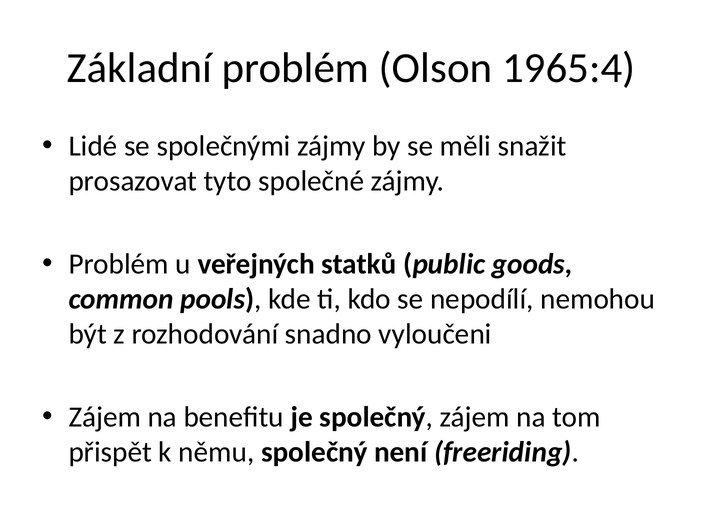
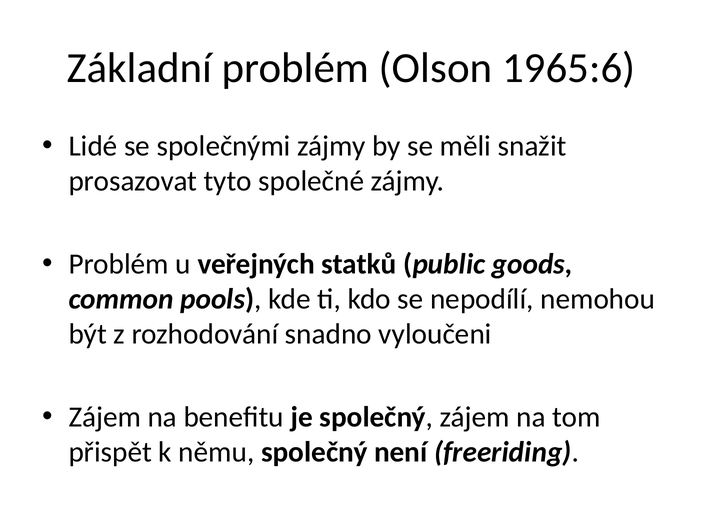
1965:4: 1965:4 -> 1965:6
